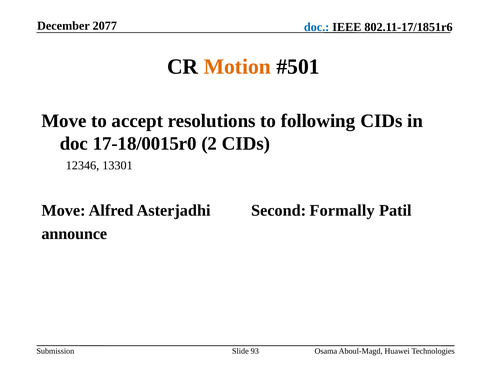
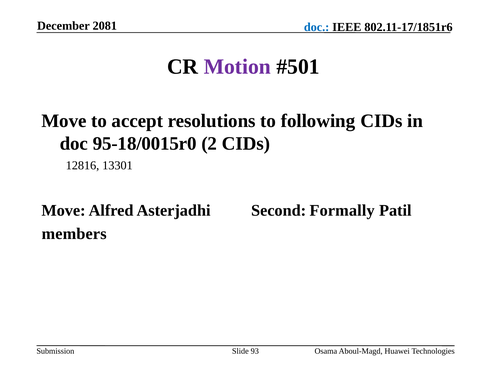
2077: 2077 -> 2081
Motion colour: orange -> purple
17-18/0015r0: 17-18/0015r0 -> 95-18/0015r0
12346: 12346 -> 12816
announce: announce -> members
